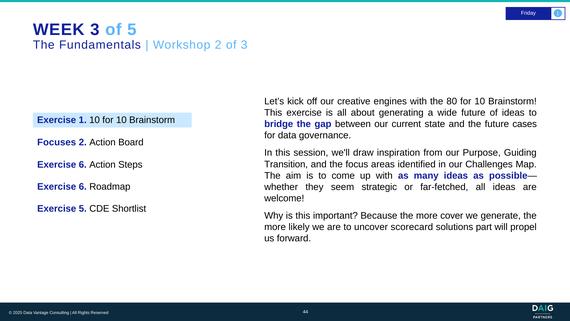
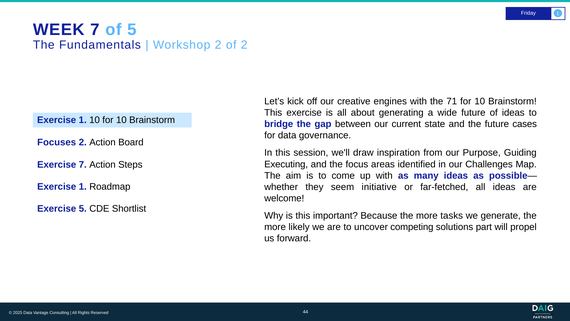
WEEK 3: 3 -> 7
of 3: 3 -> 2
80: 80 -> 71
Transition: Transition -> Executing
6 at (83, 164): 6 -> 7
6 at (83, 186): 6 -> 1
strategic: strategic -> initiative
cover: cover -> tasks
scorecard: scorecard -> competing
